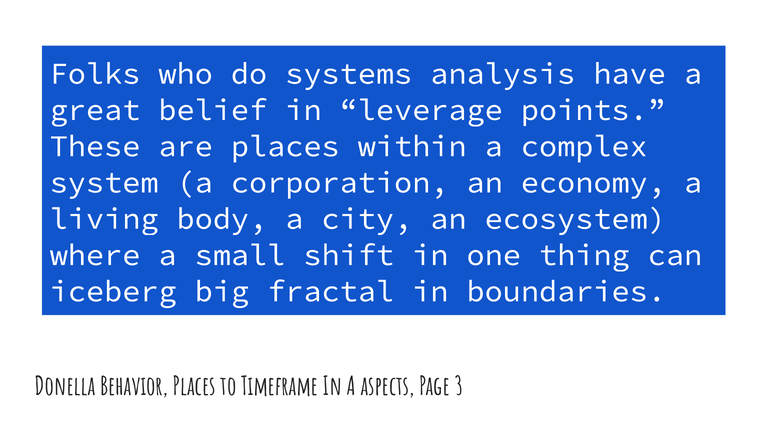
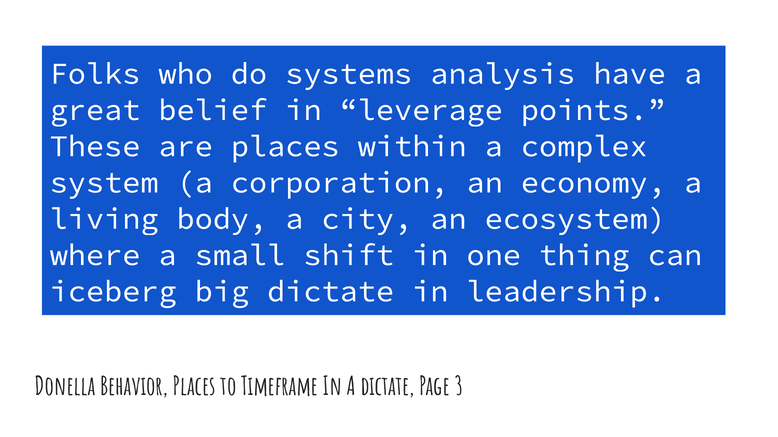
big fractal: fractal -> dictate
boundaries: boundaries -> leadership
A aspects: aspects -> dictate
